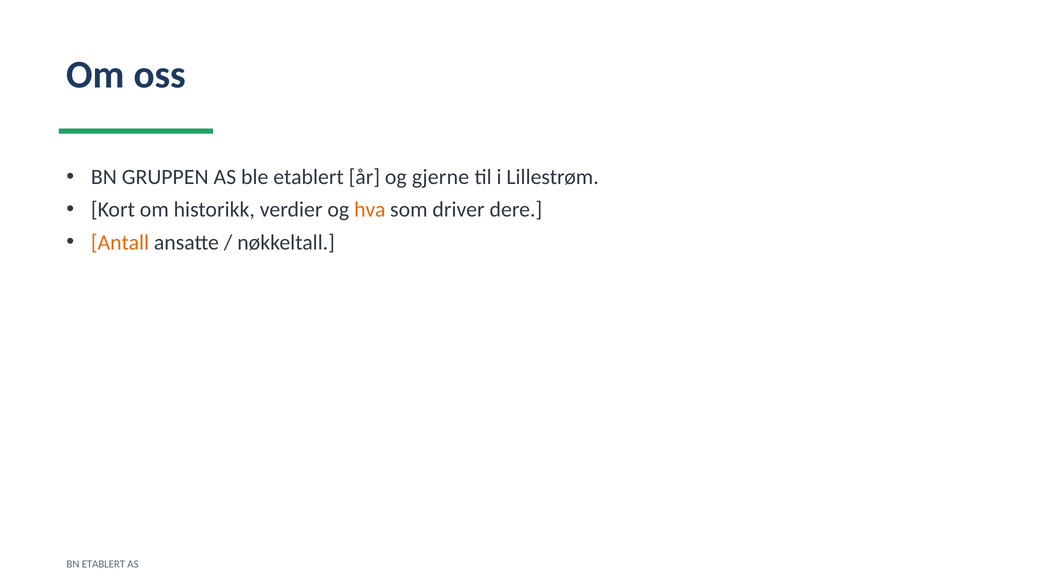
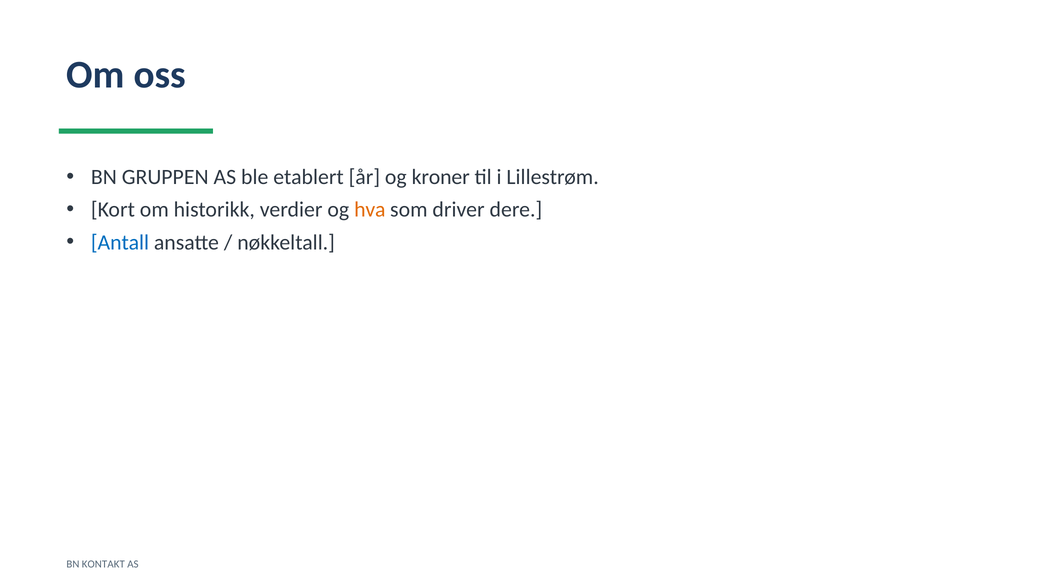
gjerne: gjerne -> kroner
Antall colour: orange -> blue
BN ETABLERT: ETABLERT -> KONTAKT
